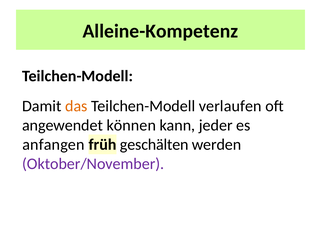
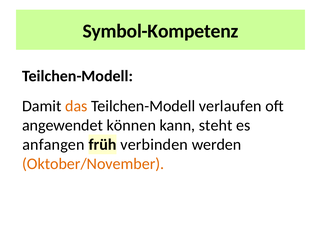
Alleine-Kompetenz: Alleine-Kompetenz -> Symbol-Kompetenz
jeder: jeder -> steht
geschälten: geschälten -> verbinden
Oktober/November colour: purple -> orange
